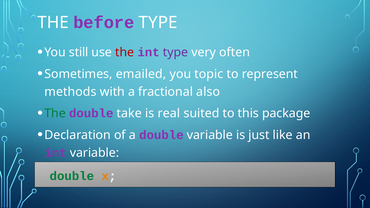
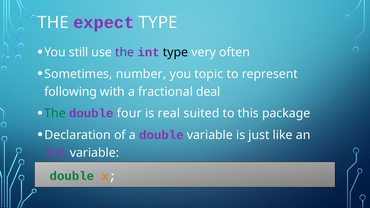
before: before -> expect
the at (125, 52) colour: red -> purple
type at (176, 52) colour: purple -> black
emailed: emailed -> number
methods: methods -> following
also: also -> deal
take: take -> four
